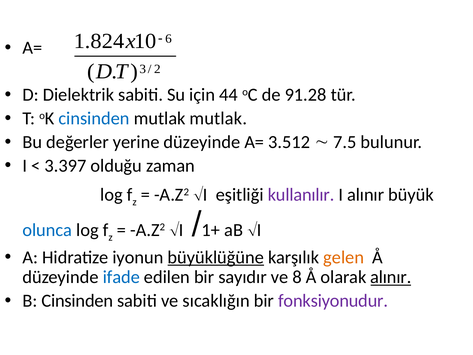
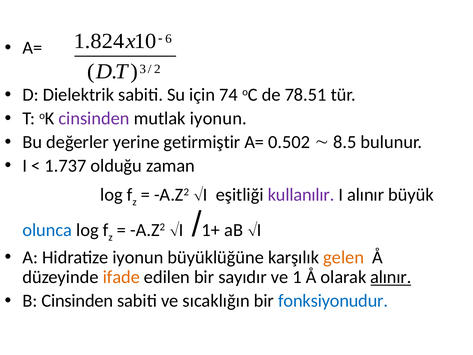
44: 44 -> 74
91.28: 91.28 -> 78.51
cinsinden at (94, 118) colour: blue -> purple
mutlak mutlak: mutlak -> iyonun
yerine düzeyinde: düzeyinde -> getirmiştir
3.512: 3.512 -> 0.502
7.5: 7.5 -> 8.5
3.397: 3.397 -> 1.737
büyüklüğüne underline: present -> none
ifade colour: blue -> orange
ve 8: 8 -> 1
fonksiyonudur colour: purple -> blue
